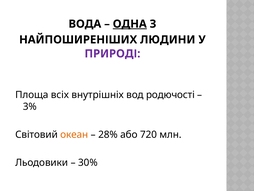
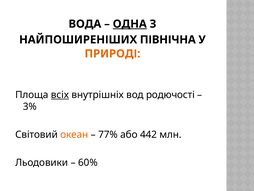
ЛЮДИНИ: ЛЮДИНИ -> ПІВНІЧНА
ПРИРОДІ colour: purple -> orange
всіх underline: none -> present
28%: 28% -> 77%
720: 720 -> 442
30%: 30% -> 60%
